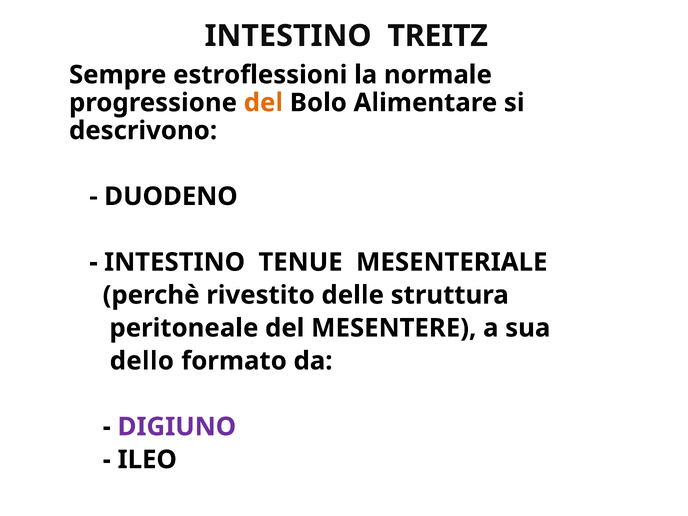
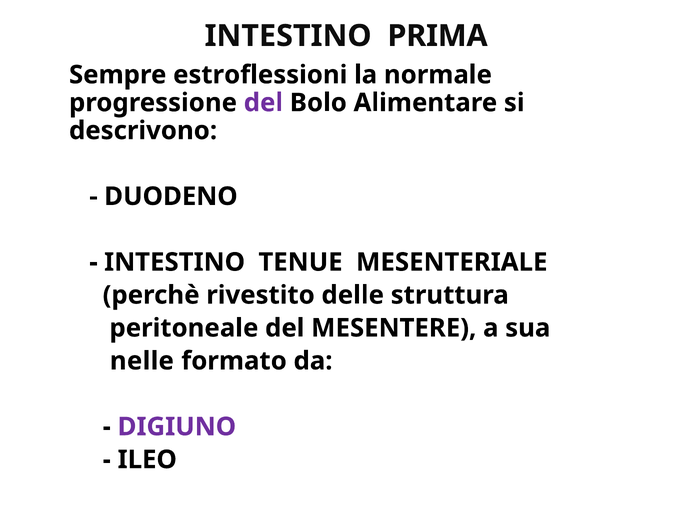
TREITZ: TREITZ -> PRIMA
del at (263, 103) colour: orange -> purple
dello: dello -> nelle
